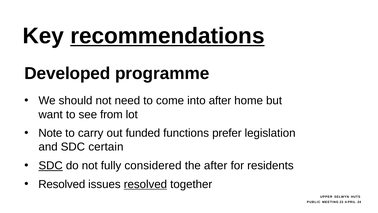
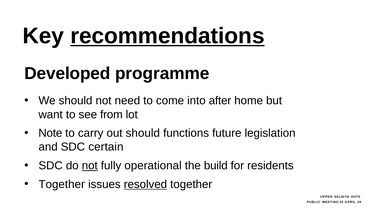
out funded: funded -> should
prefer: prefer -> future
SDC at (51, 165) underline: present -> none
not at (90, 165) underline: none -> present
considered: considered -> operational
the after: after -> build
Resolved at (62, 184): Resolved -> Together
